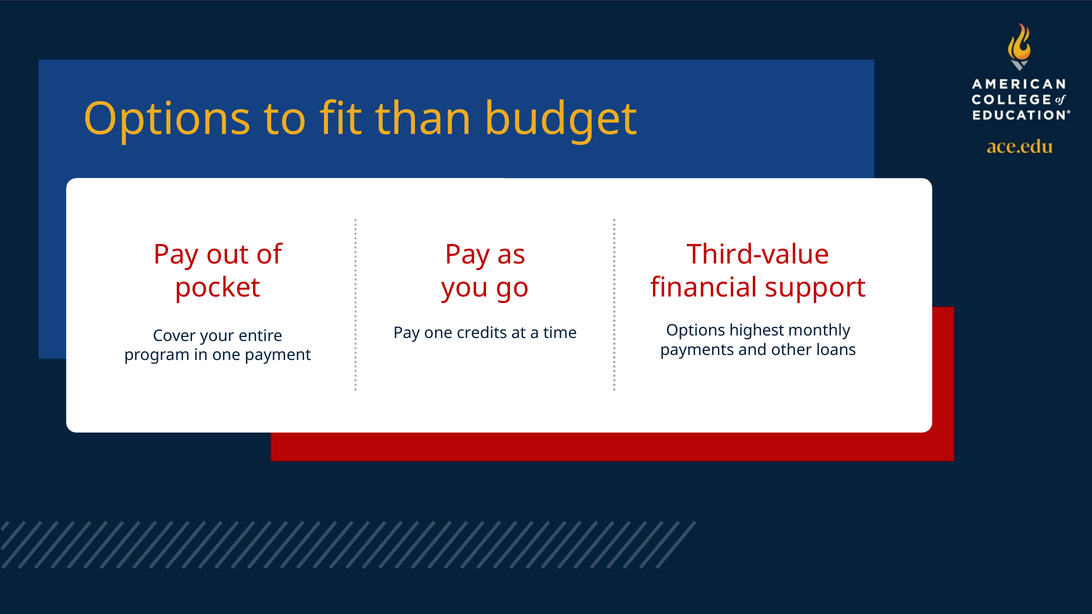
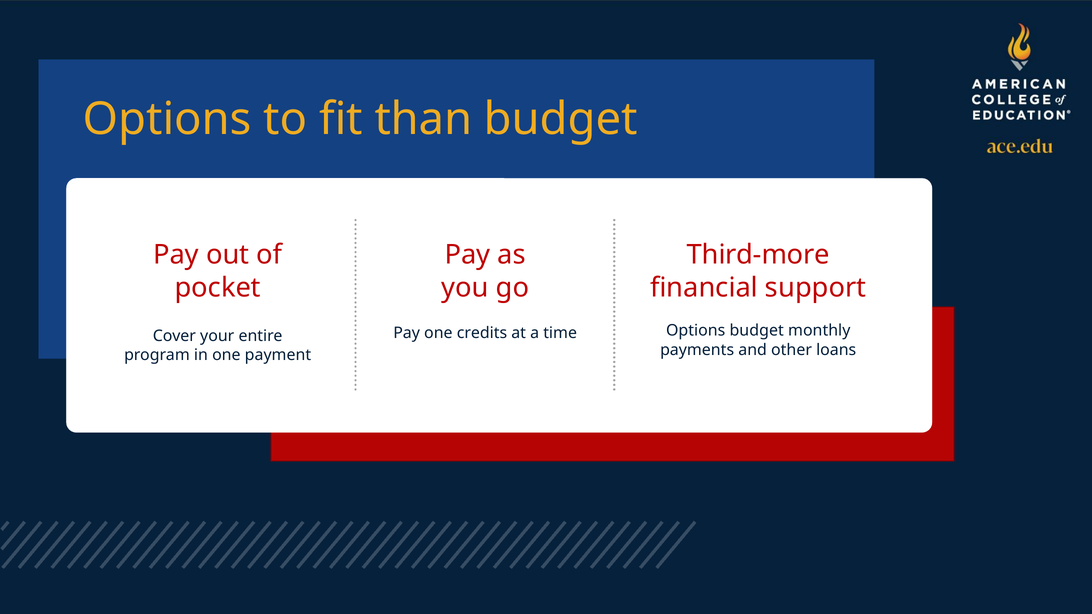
Third-value: Third-value -> Third-more
Options highest: highest -> budget
